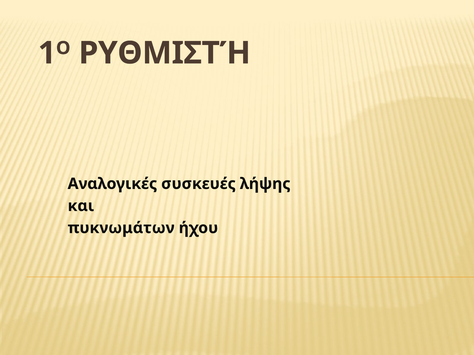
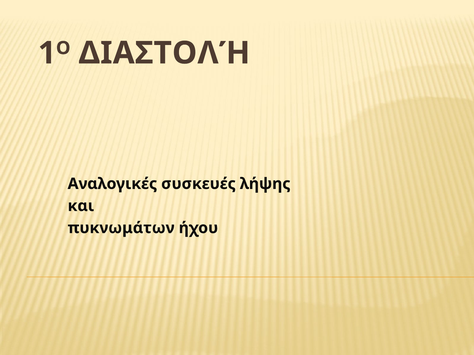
ΡΥΘΜΙΣΤΉ: ΡΥΘΜΙΣΤΉ -> ΔΙΑΣΤΟΛΉ
